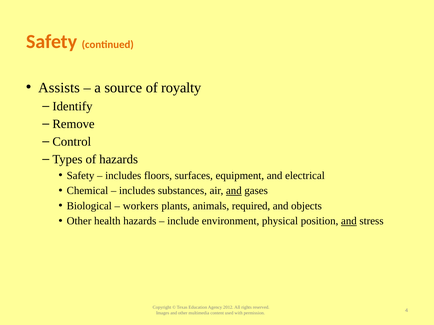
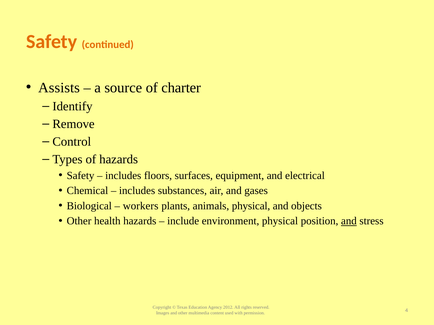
royalty: royalty -> charter
and at (234, 191) underline: present -> none
animals required: required -> physical
